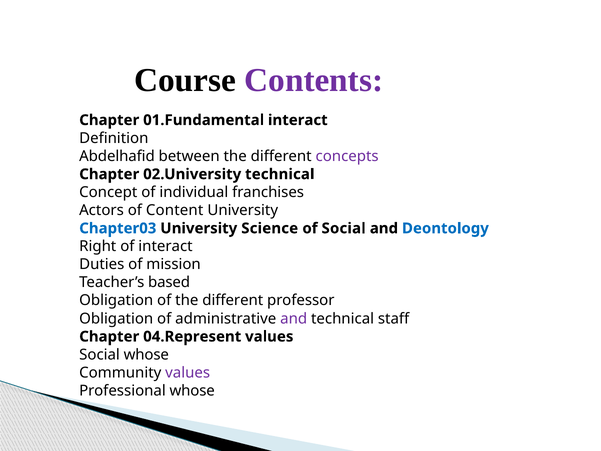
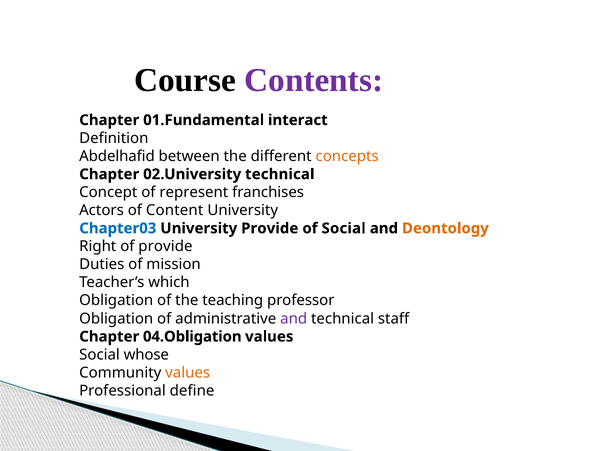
concepts colour: purple -> orange
individual: individual -> represent
University Science: Science -> Provide
Deontology colour: blue -> orange
of interact: interact -> provide
based: based -> which
of the different: different -> teaching
04.Represent: 04.Represent -> 04.Obligation
values at (188, 372) colour: purple -> orange
Professional whose: whose -> define
